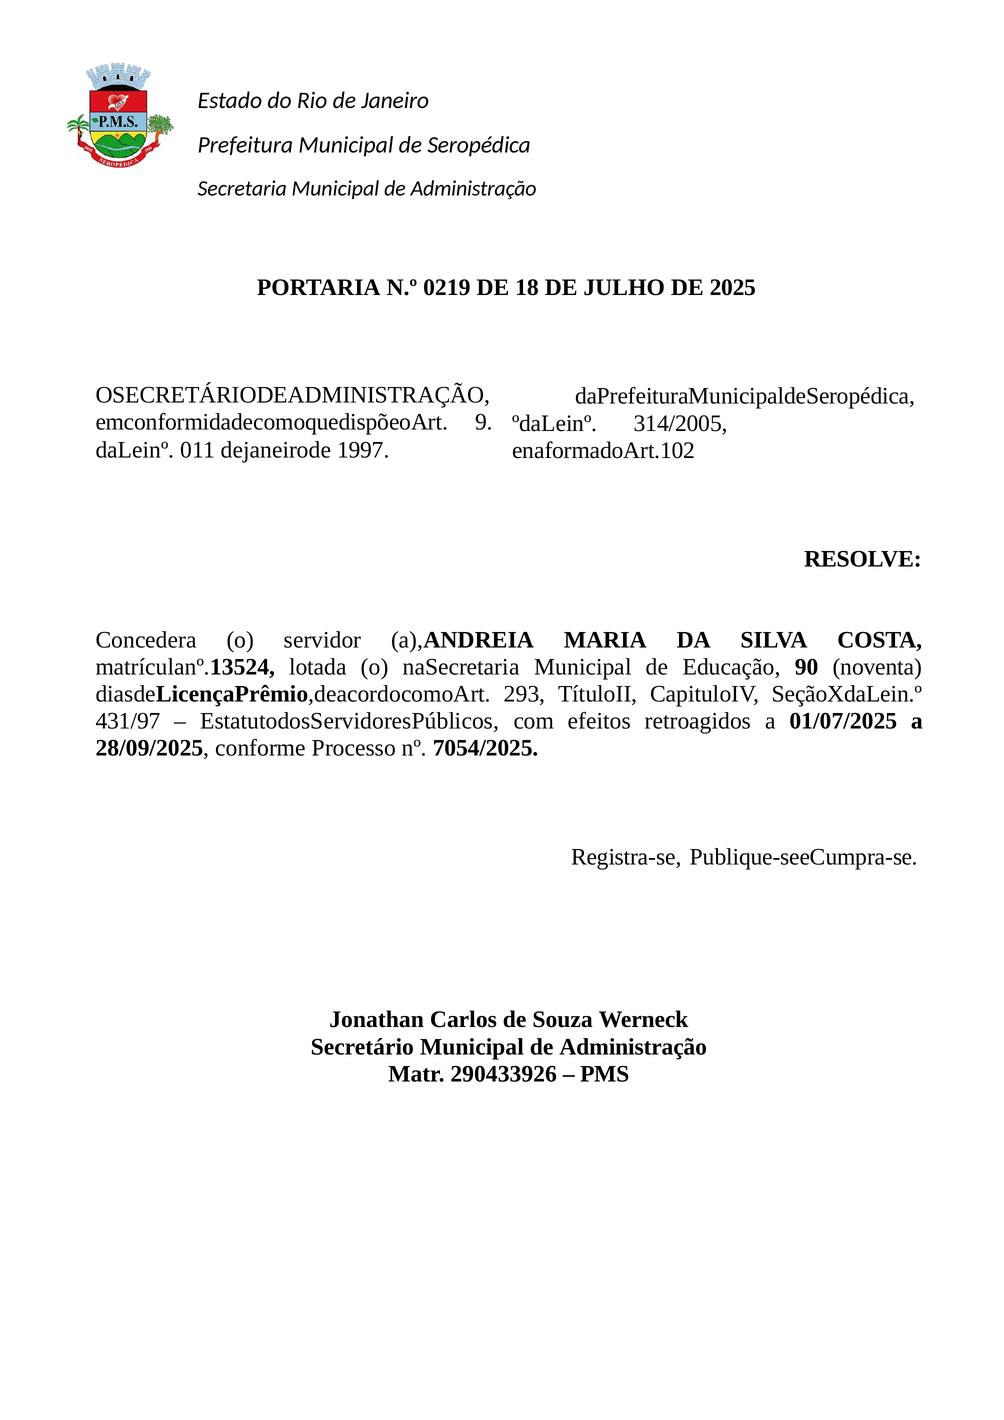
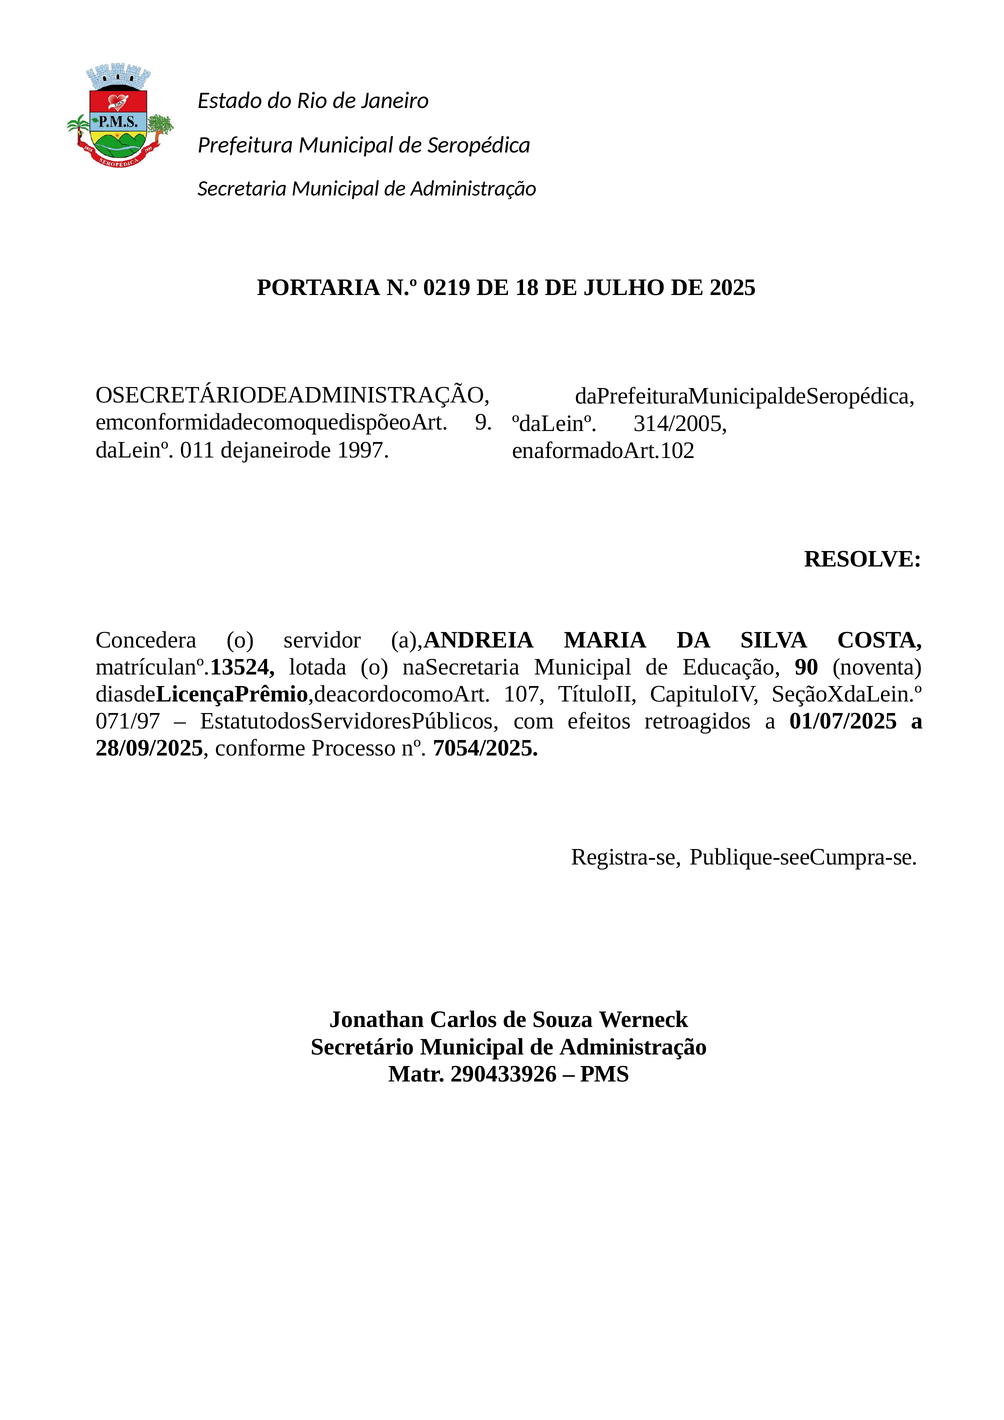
293: 293 -> 107
431/97: 431/97 -> 071/97
